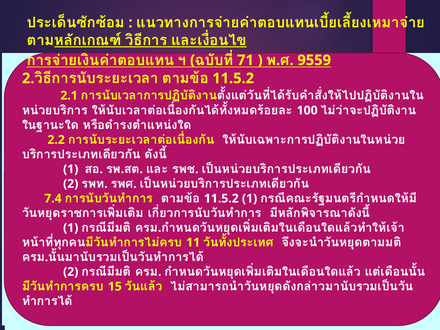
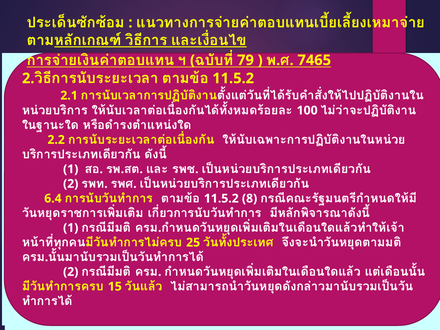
71: 71 -> 79
9559: 9559 -> 7465
7.4: 7.4 -> 6.4
11.5.2 1: 1 -> 8
11: 11 -> 25
